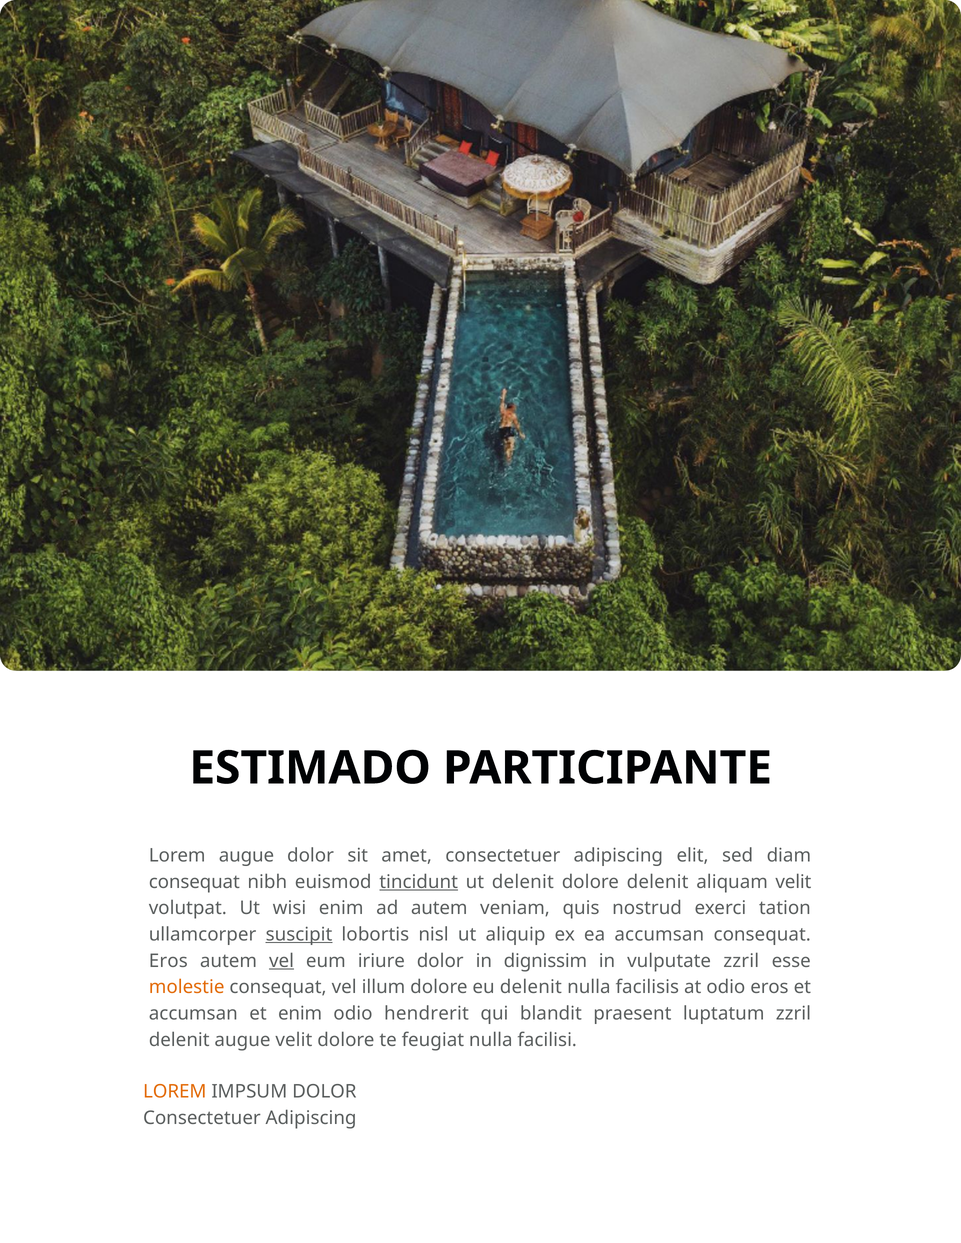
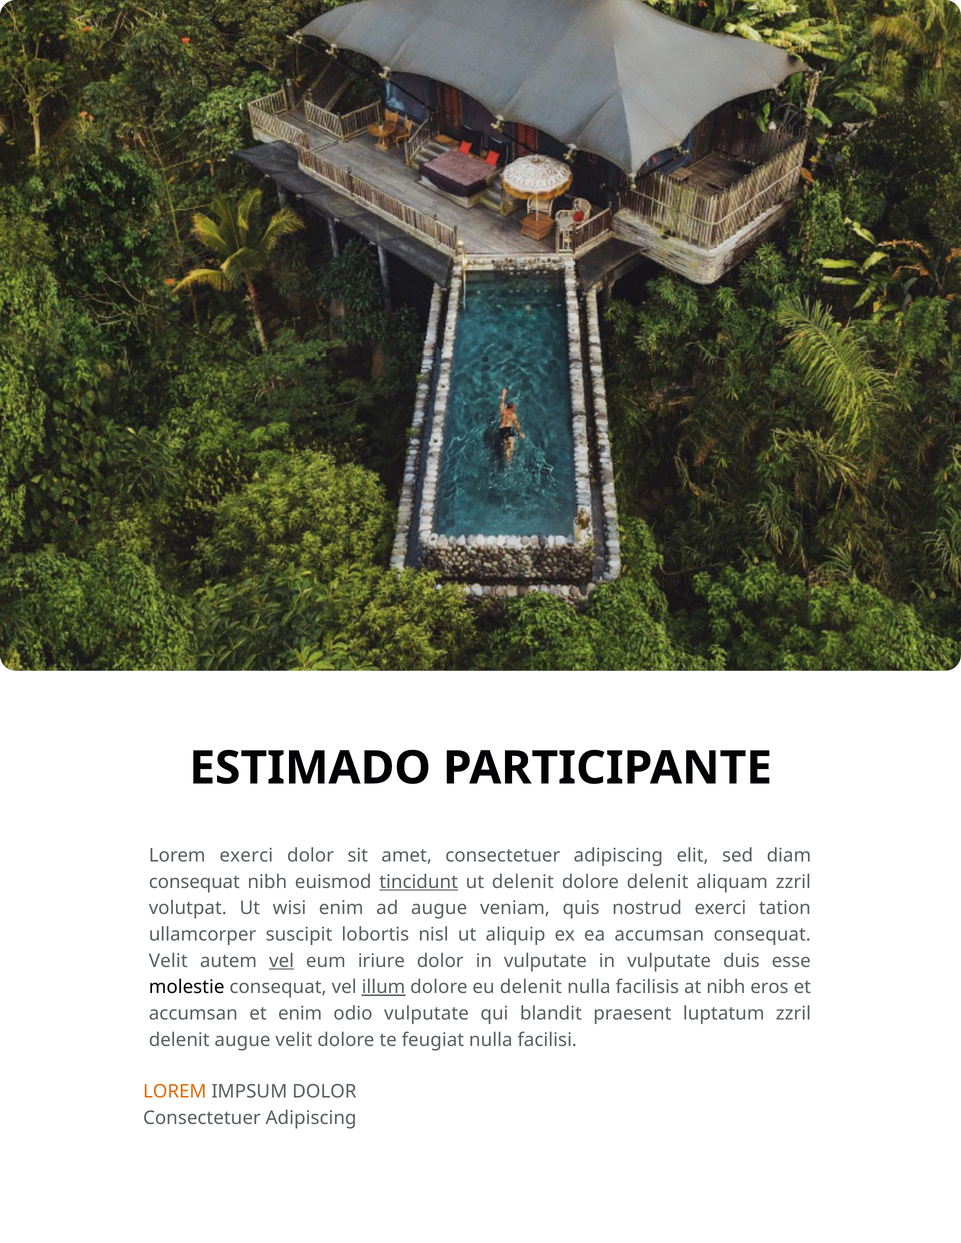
Lorem augue: augue -> exerci
aliquam velit: velit -> zzril
ad autem: autem -> augue
suscipit underline: present -> none
Eros at (168, 961): Eros -> Velit
dolor in dignissim: dignissim -> vulputate
vulputate zzril: zzril -> duis
molestie colour: orange -> black
illum underline: none -> present
at odio: odio -> nibh
odio hendrerit: hendrerit -> vulputate
